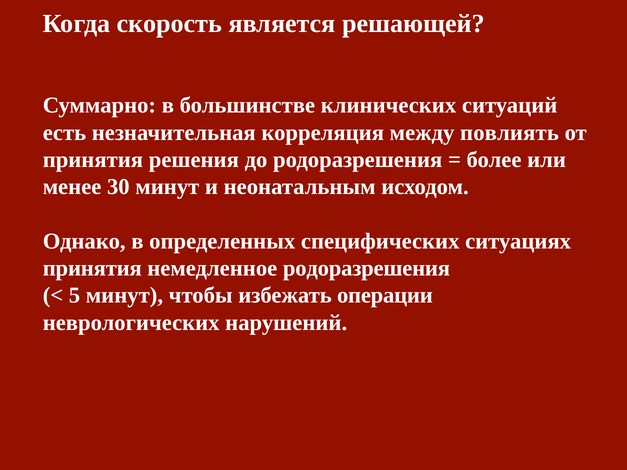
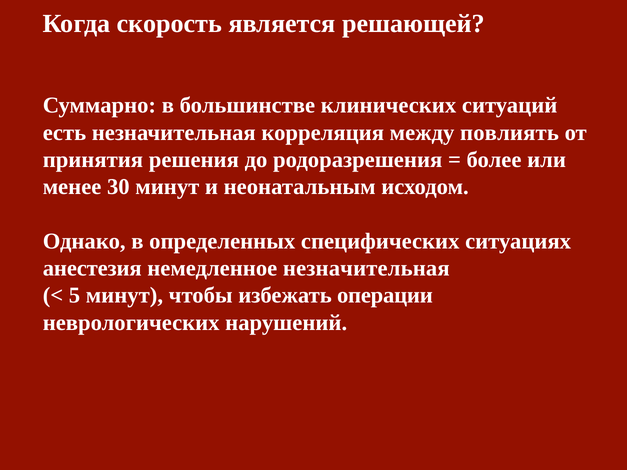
принятия at (92, 268): принятия -> анестезия
немедленное родоразрешения: родоразрешения -> незначительная
